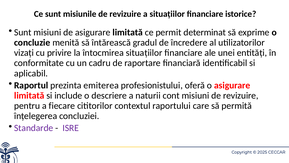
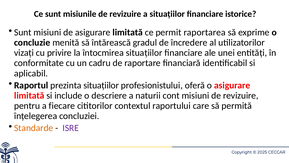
determinat: determinat -> raportarea
prezinta emiterea: emiterea -> situațiilor
Standarde colour: purple -> orange
